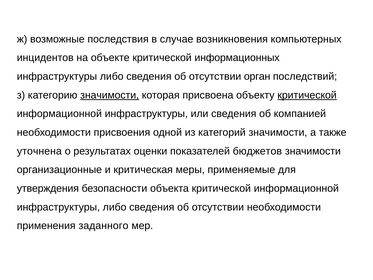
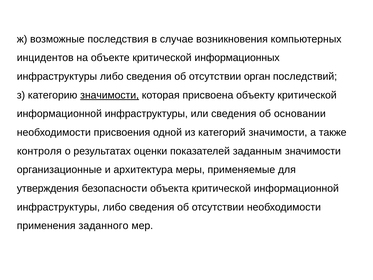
критической at (307, 95) underline: present -> none
компанией: компанией -> основании
уточнена: уточнена -> контроля
бюджетов: бюджетов -> заданным
критическая: критическая -> архитектура
